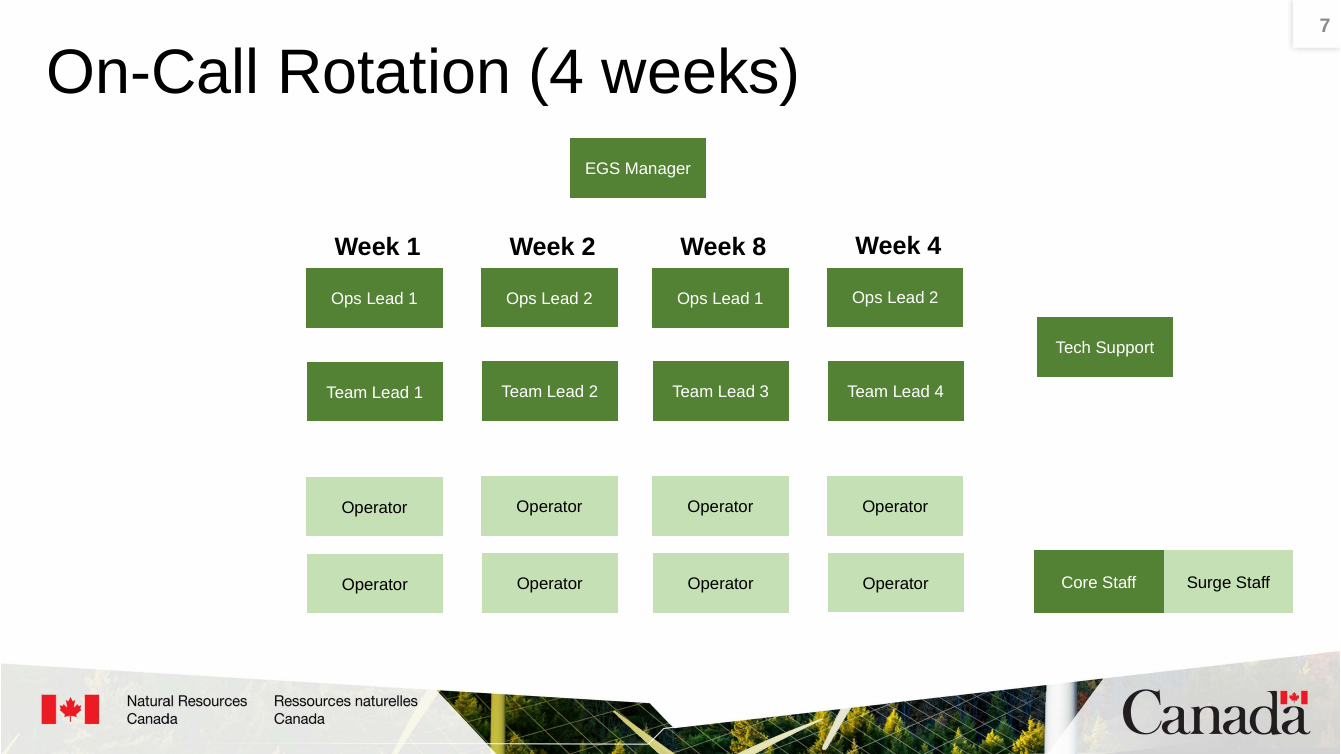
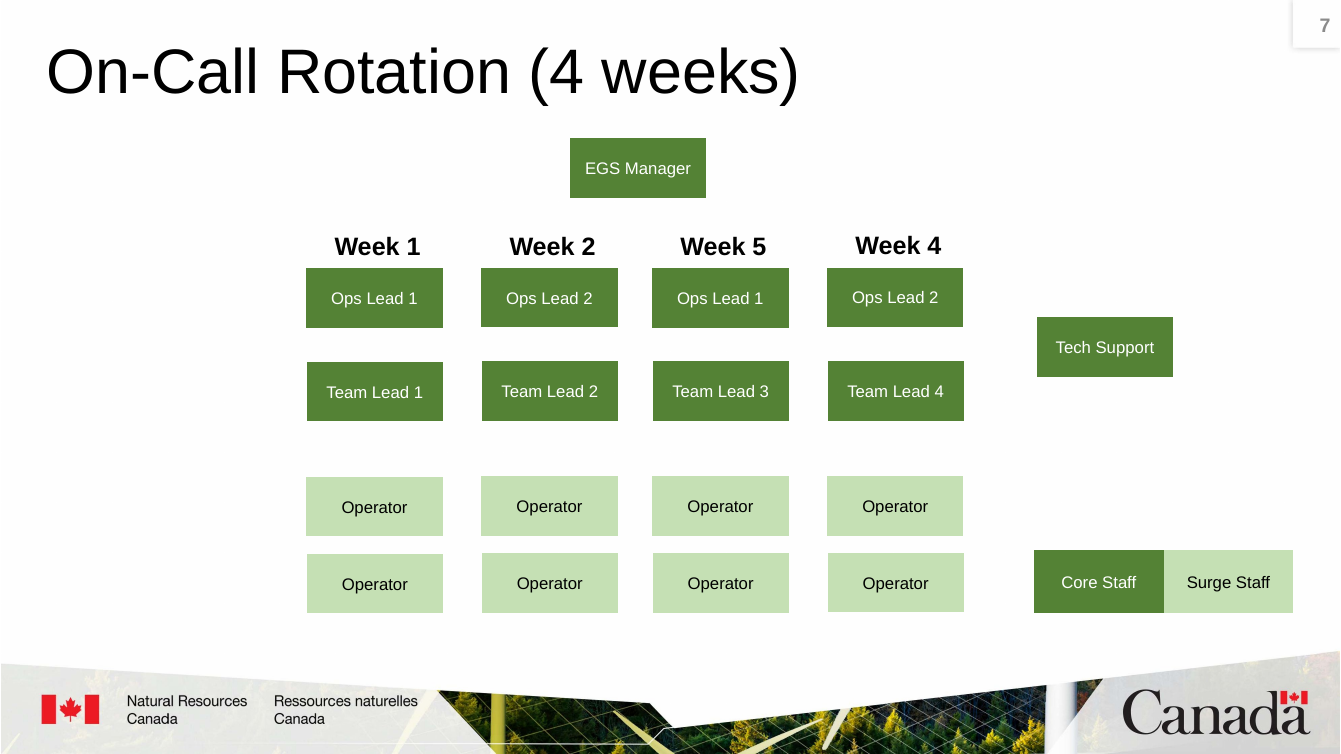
8: 8 -> 5
